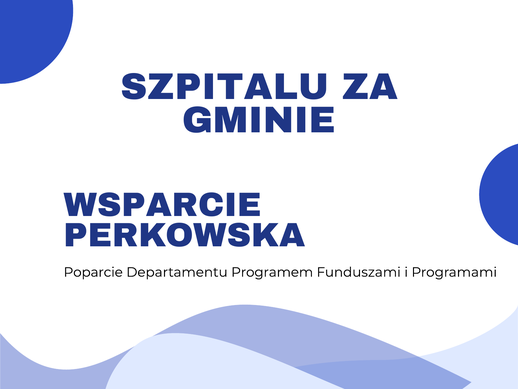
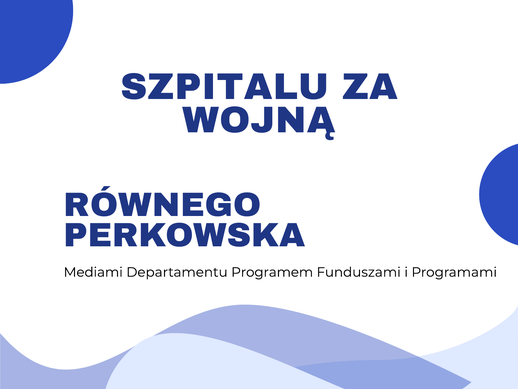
GMINIE: GMINIE -> WOJNĄ
WSPARCIE: WSPARCIE -> RÓWNEGO
Poparcie: Poparcie -> Mediami
